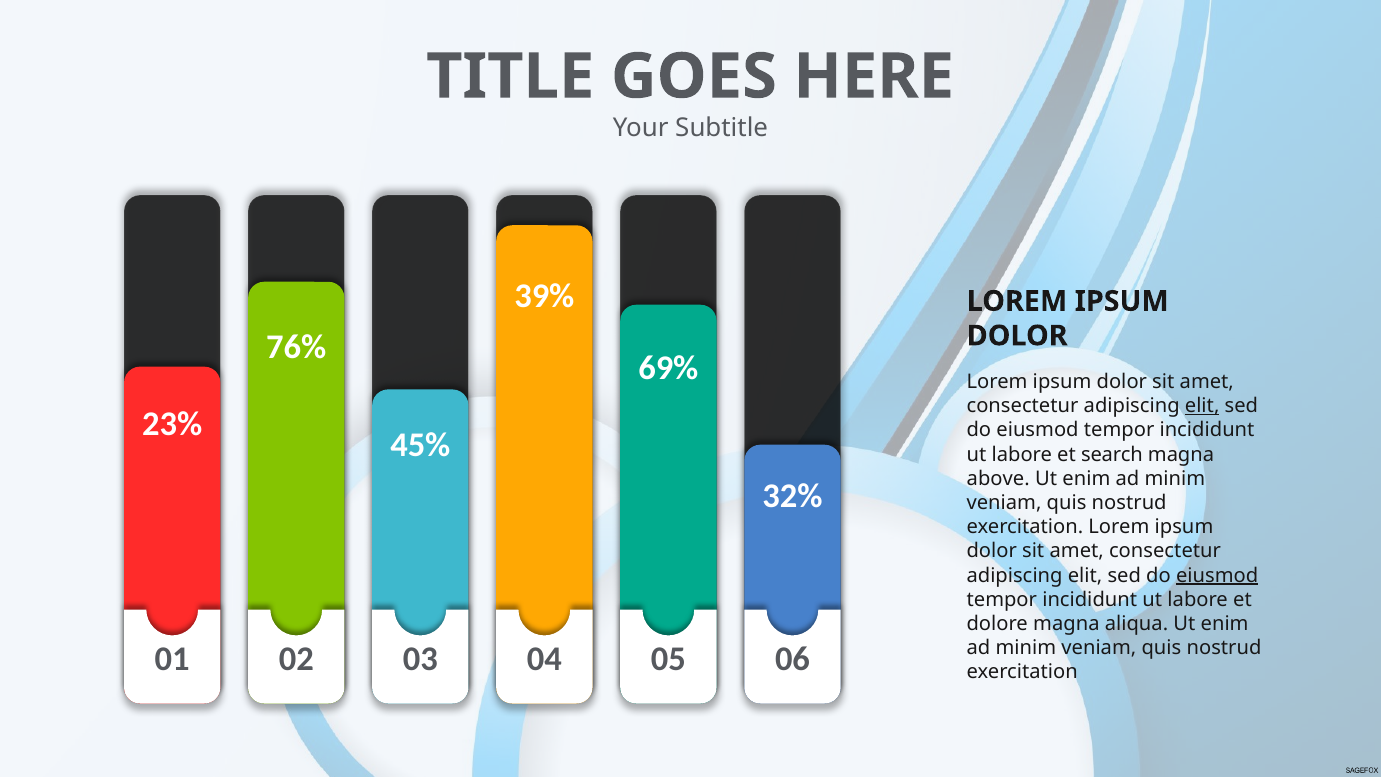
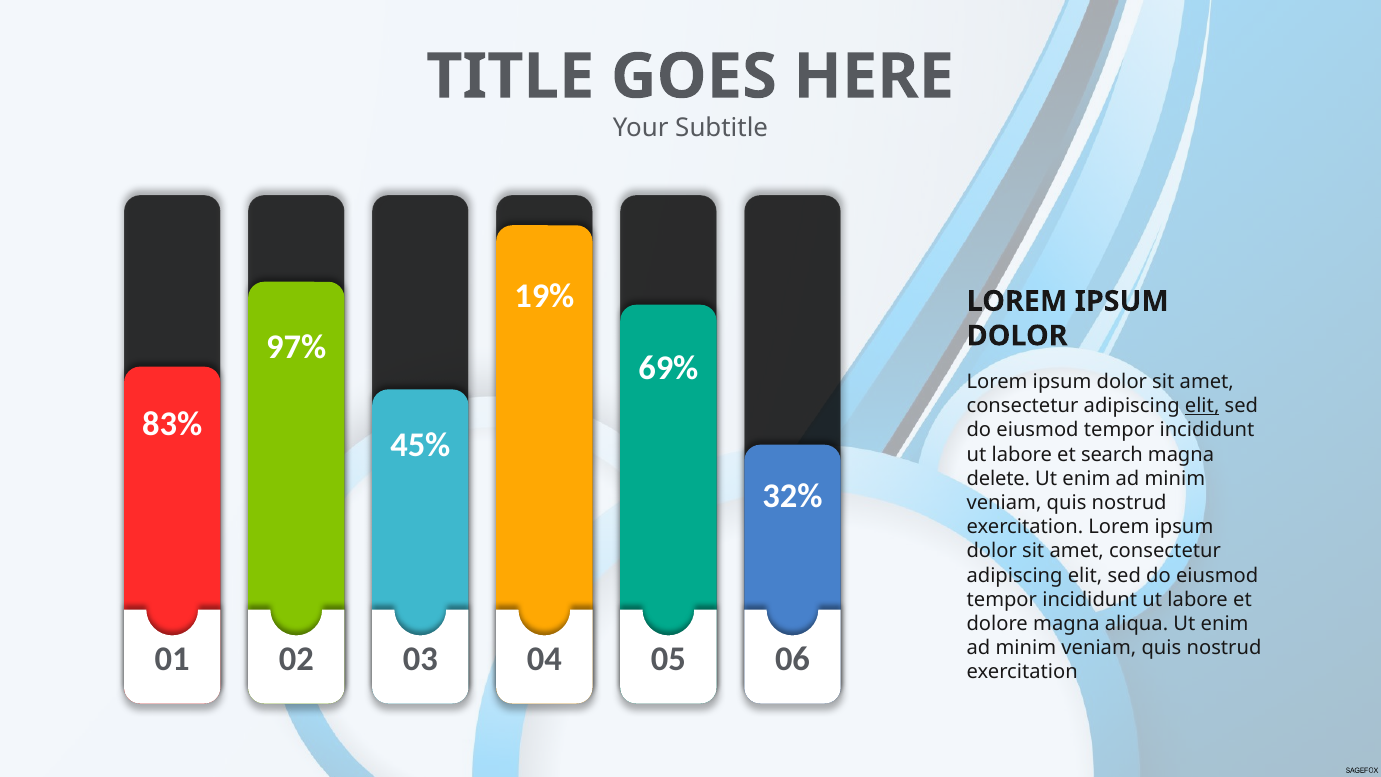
39%: 39% -> 19%
76%: 76% -> 97%
23%: 23% -> 83%
above: above -> delete
eiusmod at (1217, 575) underline: present -> none
